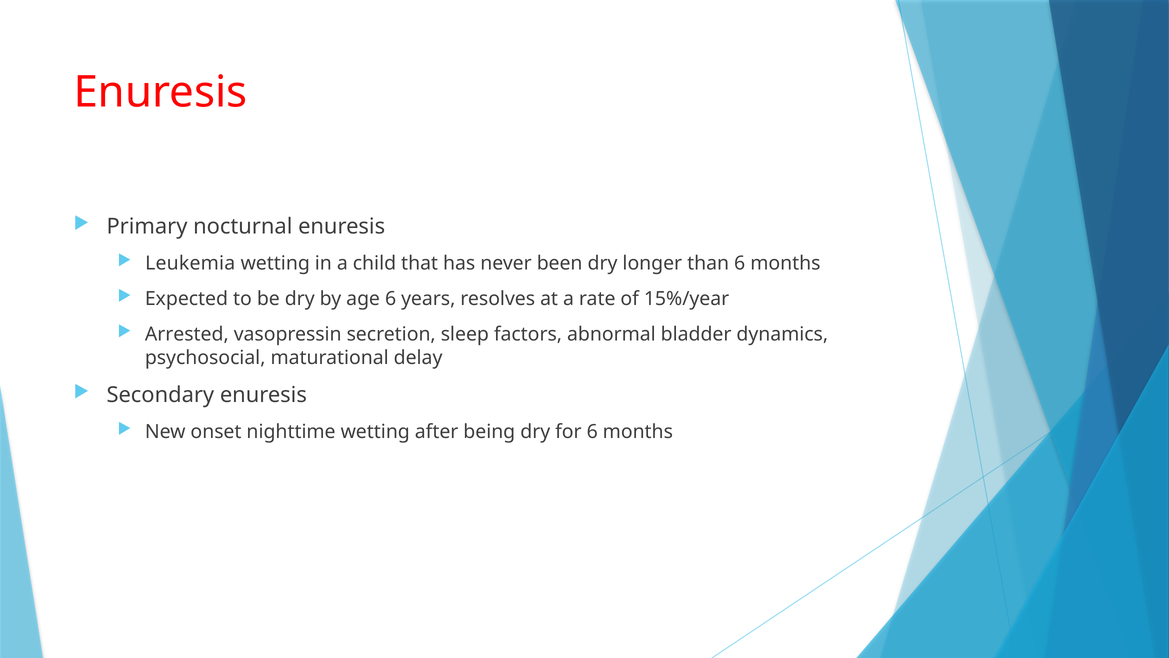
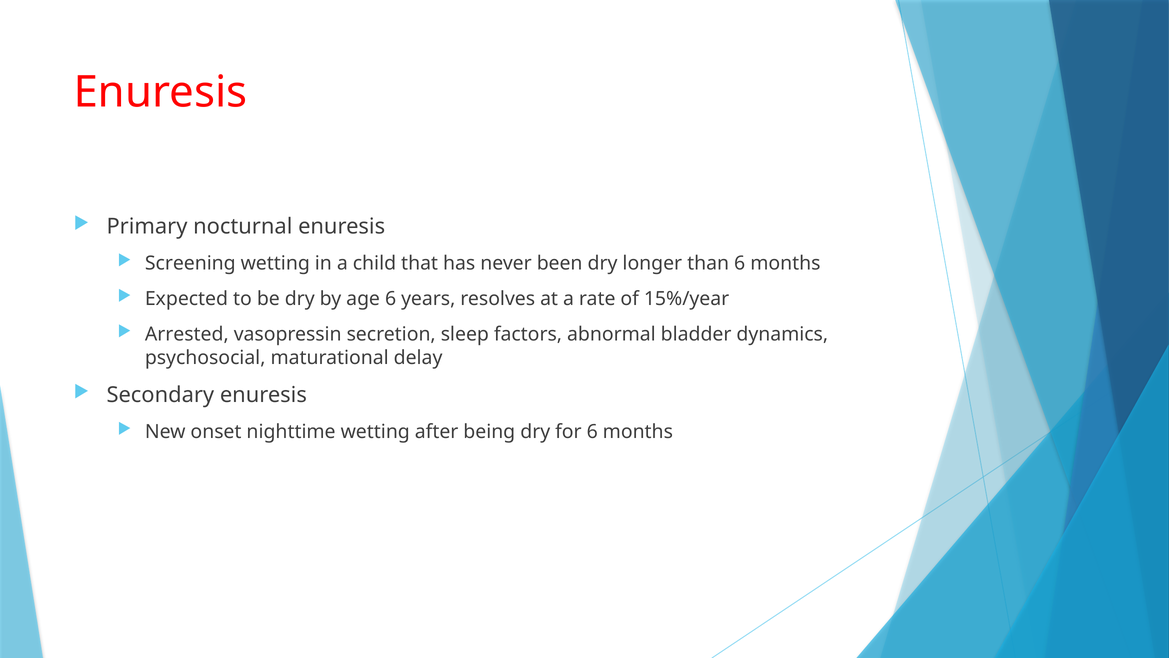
Leukemia: Leukemia -> Screening
